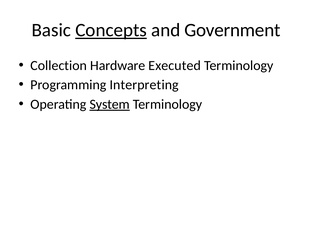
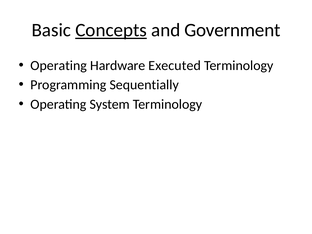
Collection at (59, 65): Collection -> Operating
Interpreting: Interpreting -> Sequentially
System underline: present -> none
